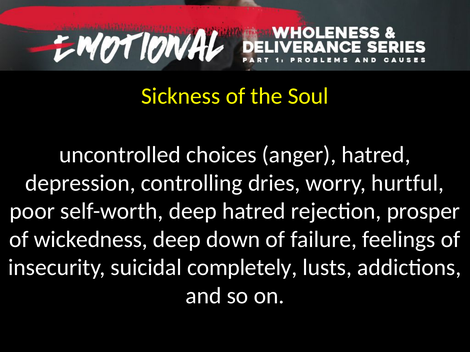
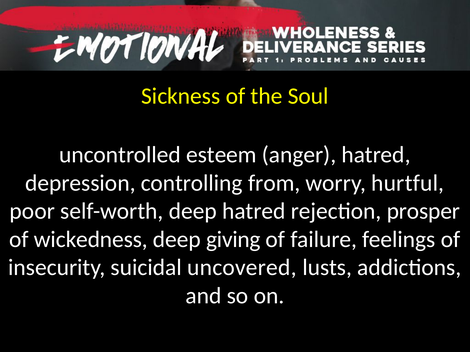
choices: choices -> esteem
dries: dries -> from
down: down -> giving
completely: completely -> uncovered
